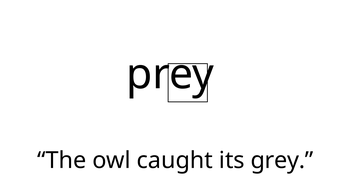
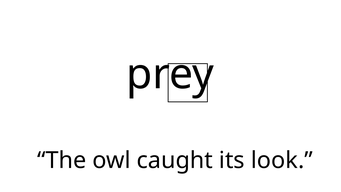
grey: grey -> look
